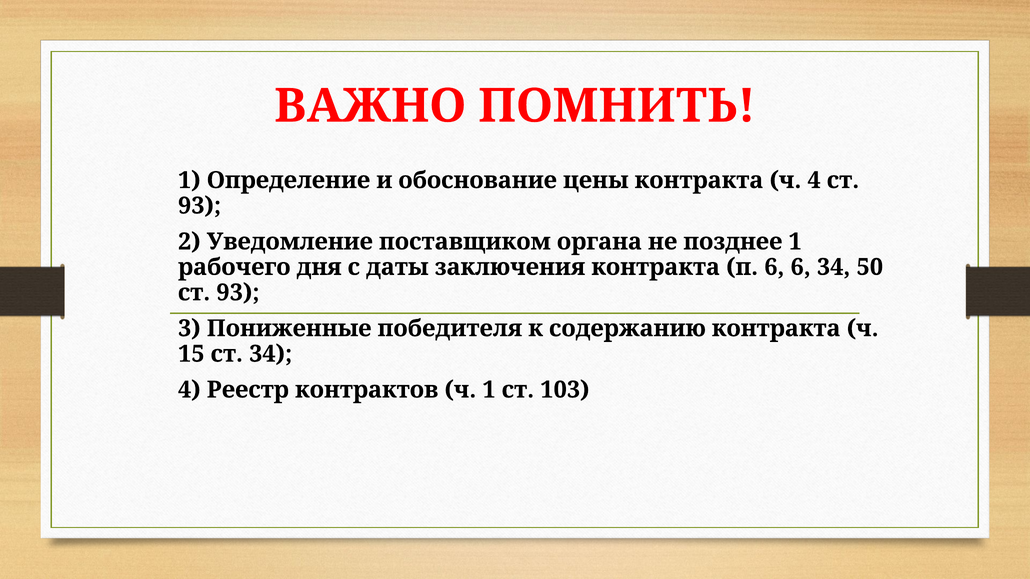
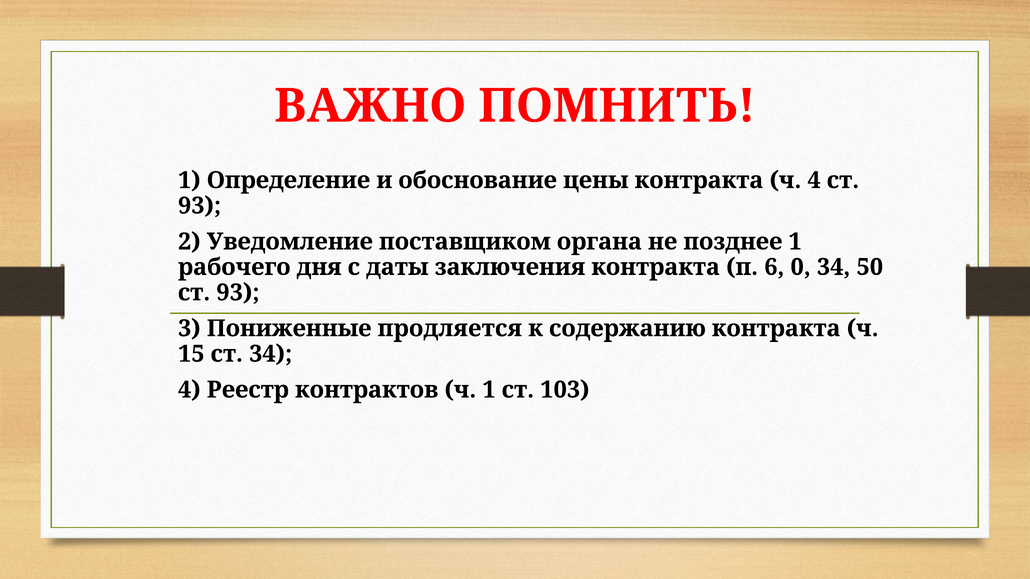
6 6: 6 -> 0
победителя: победителя -> продляется
